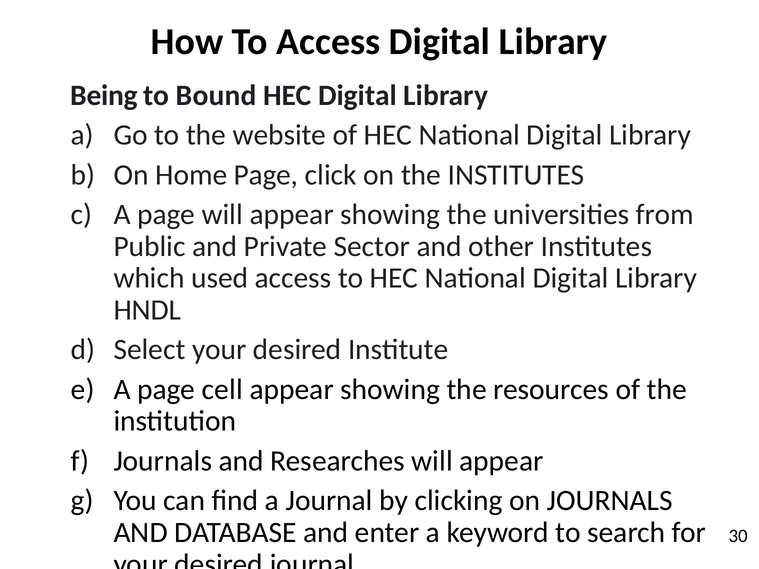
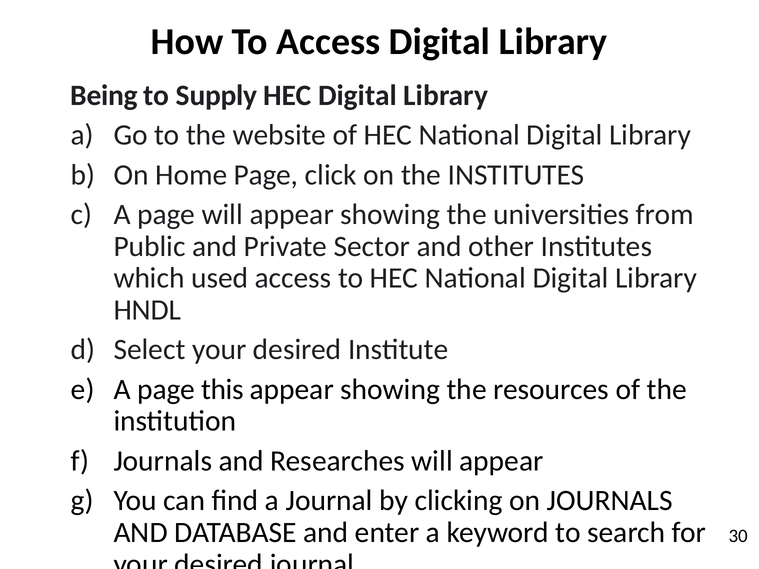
Bound: Bound -> Supply
cell: cell -> this
